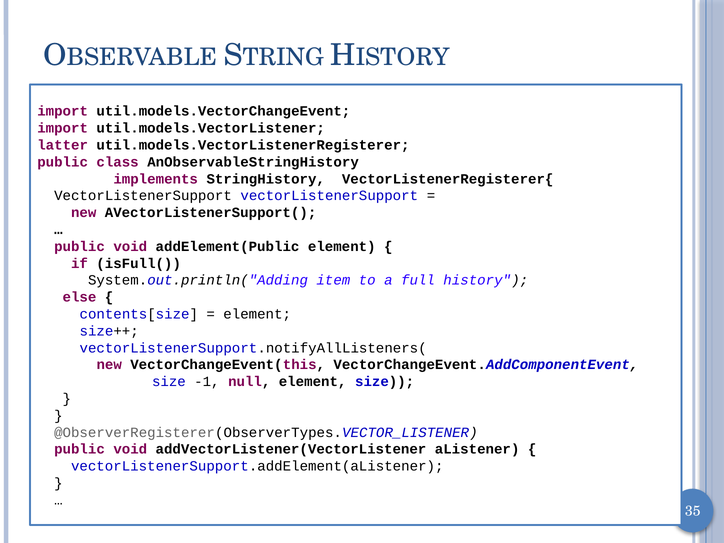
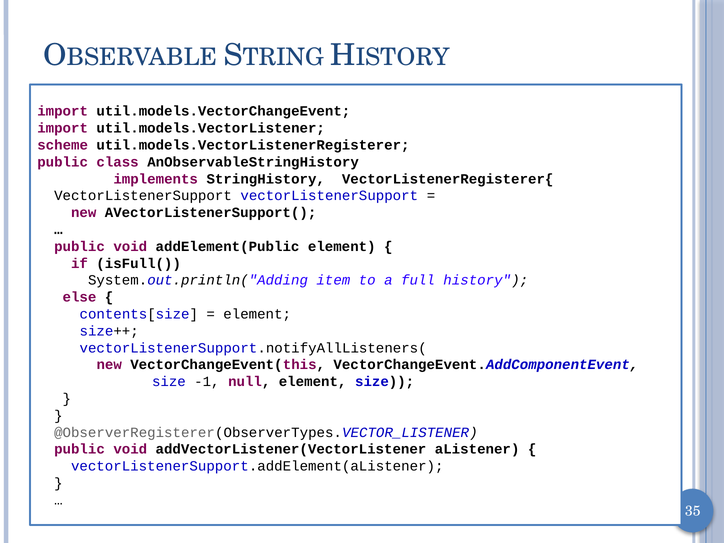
latter: latter -> scheme
